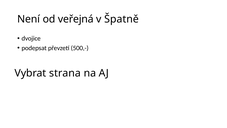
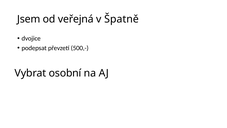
Není: Není -> Jsem
strana: strana -> osobní
